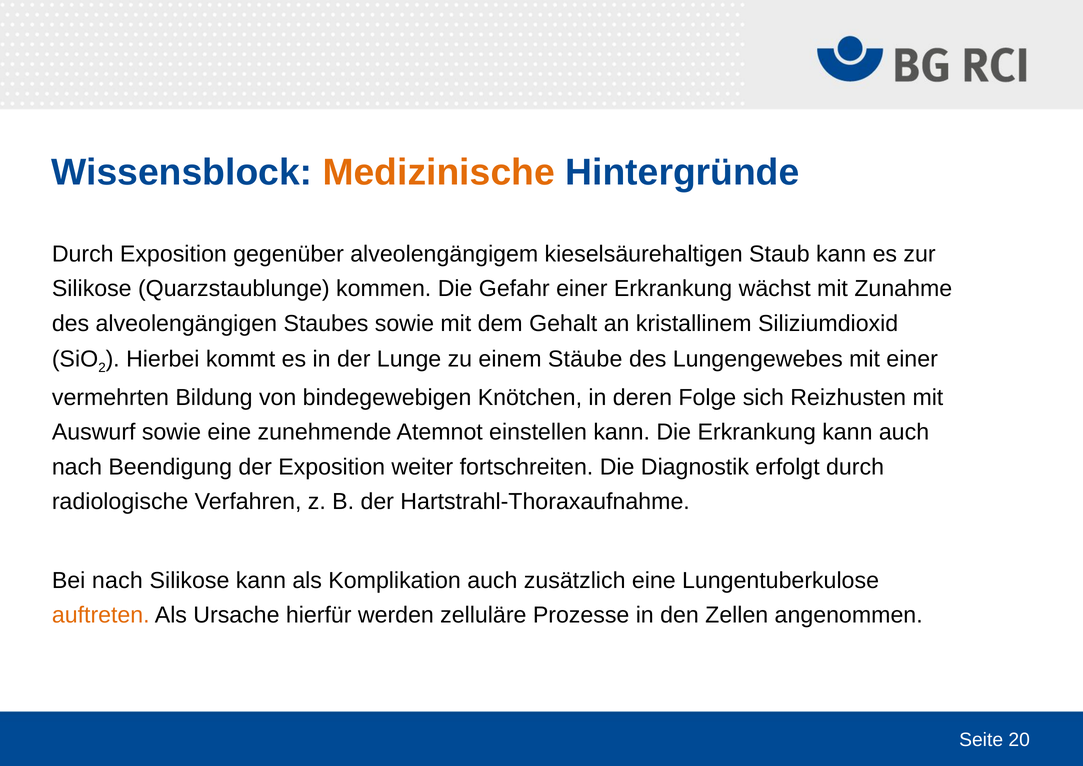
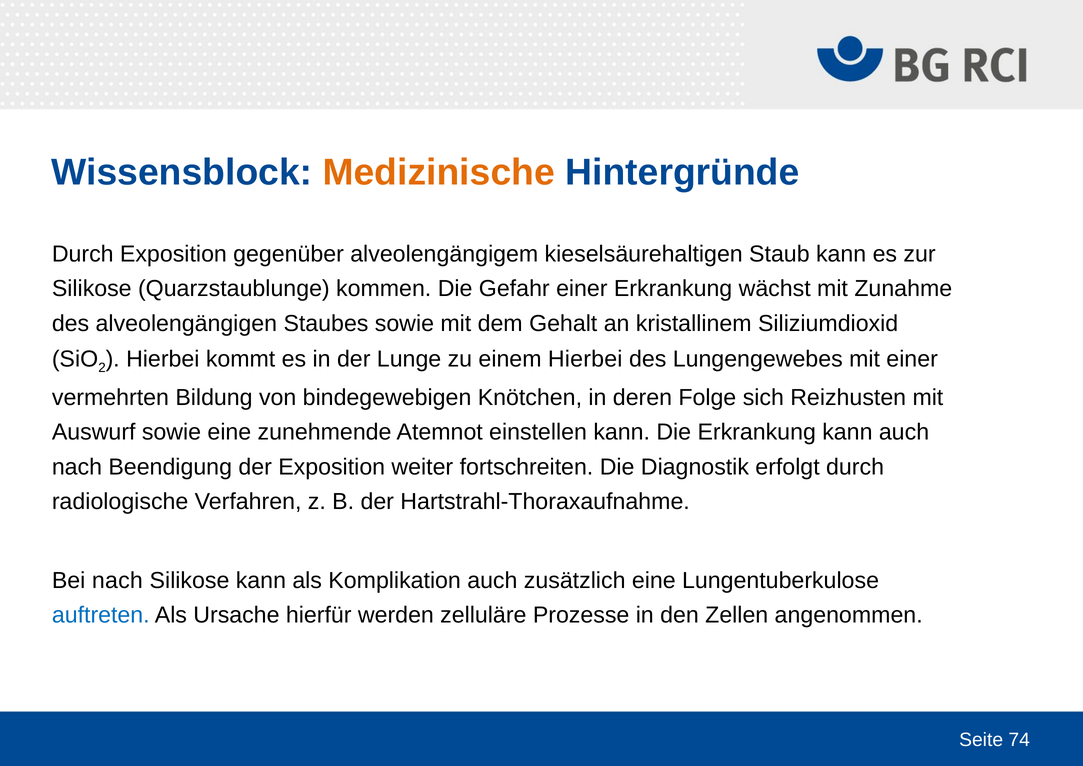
einem Stäube: Stäube -> Hierbei
auftreten colour: orange -> blue
20: 20 -> 74
